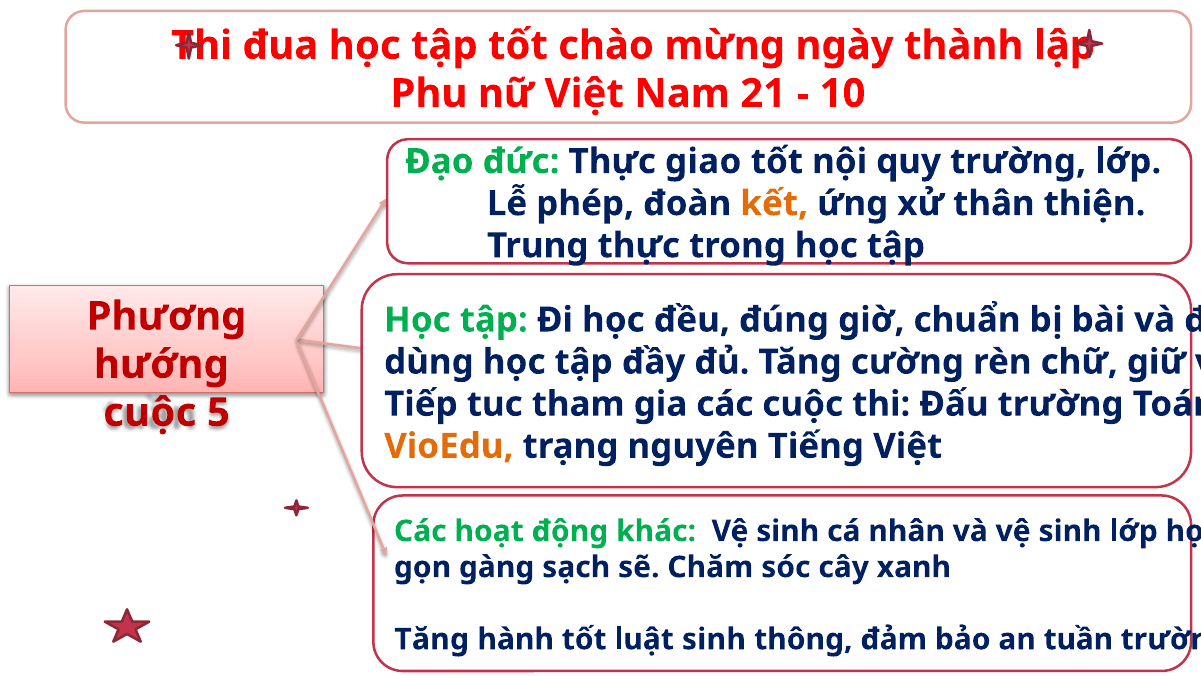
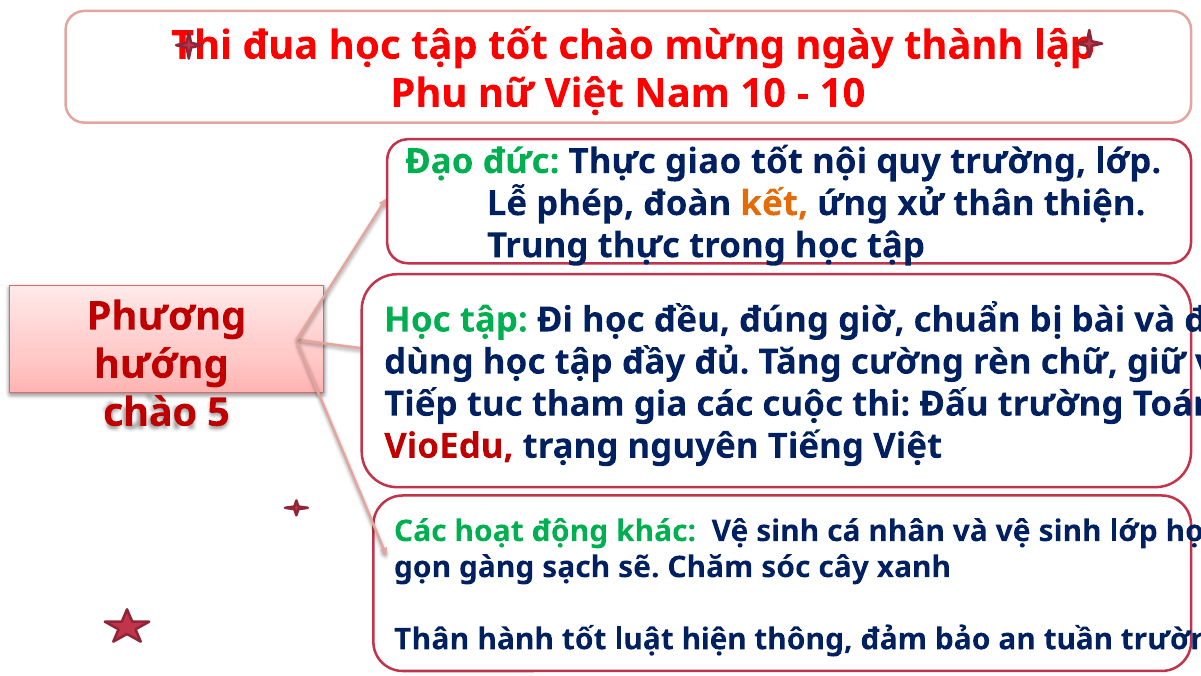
Nam 21: 21 -> 10
cuộc at (150, 412): cuộc -> chào
VioEdu colour: orange -> red
Tăng at (432, 639): Tăng -> Thân
luật sinh: sinh -> hiện
